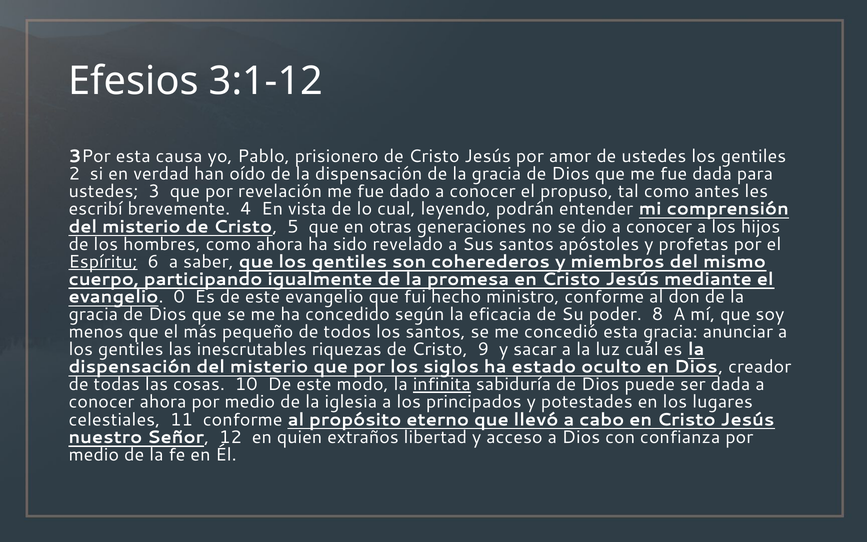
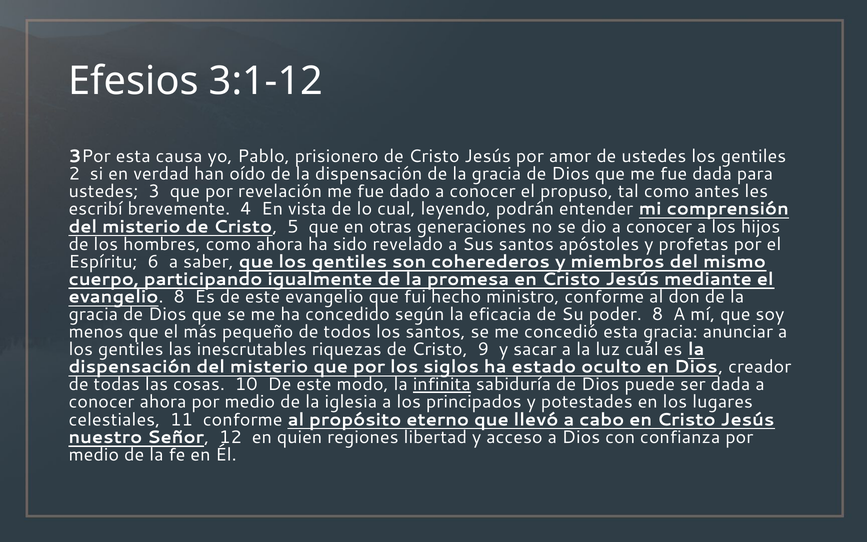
Espíritu underline: present -> none
evangelio 0: 0 -> 8
extraños: extraños -> regiones
